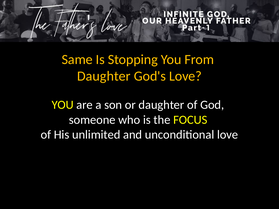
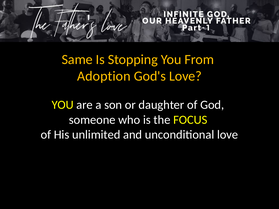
Daughter at (104, 76): Daughter -> Adoption
